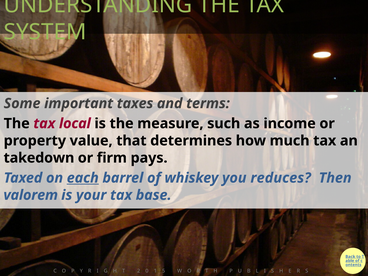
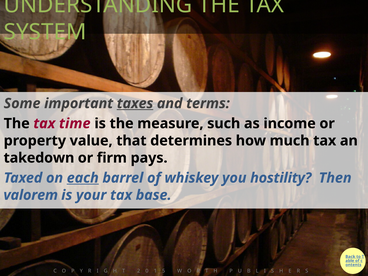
taxes underline: none -> present
local: local -> time
reduces: reduces -> hostility
